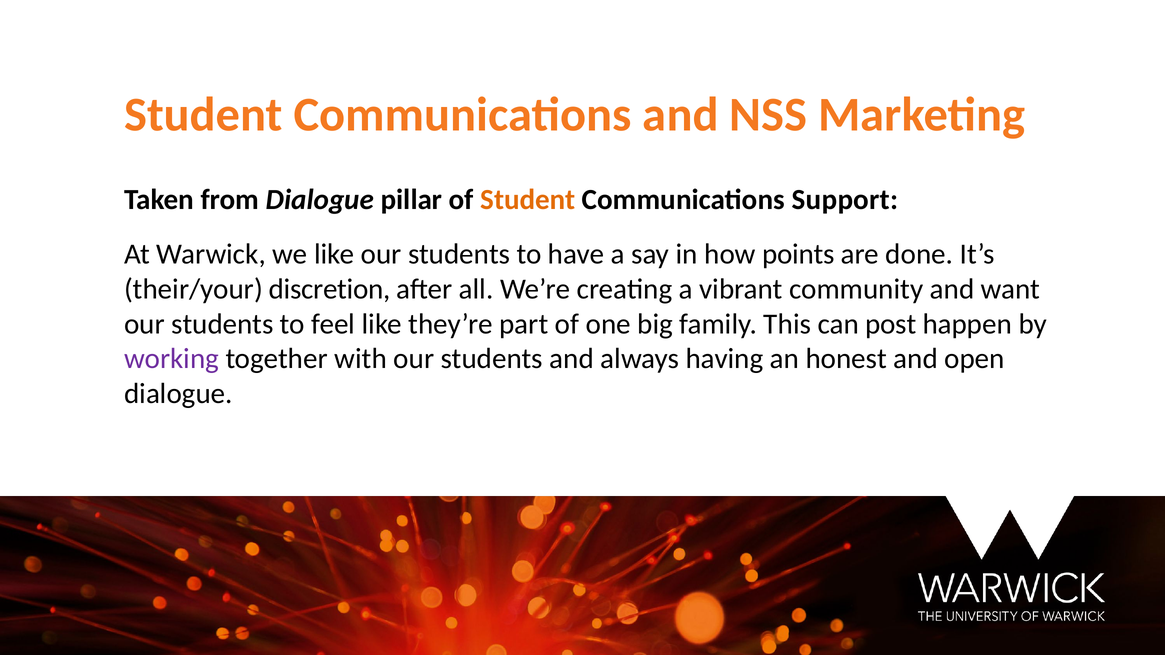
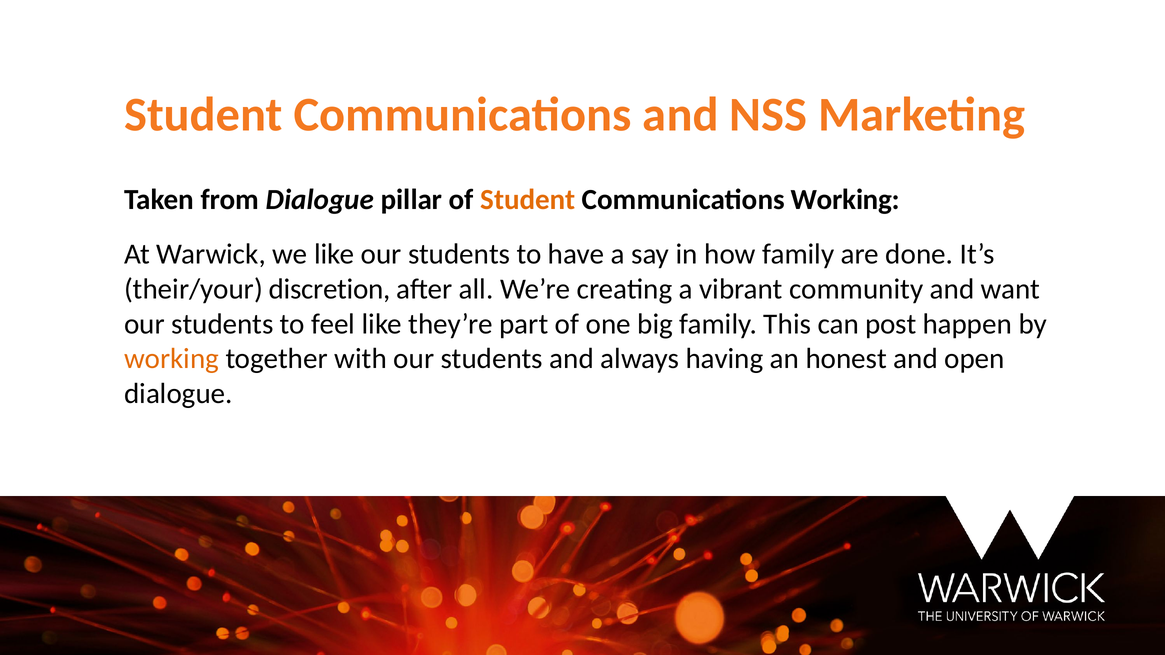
Communications Support: Support -> Working
how points: points -> family
working at (172, 359) colour: purple -> orange
